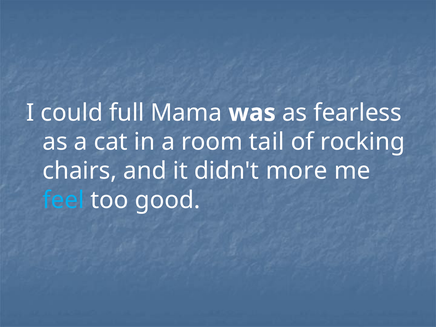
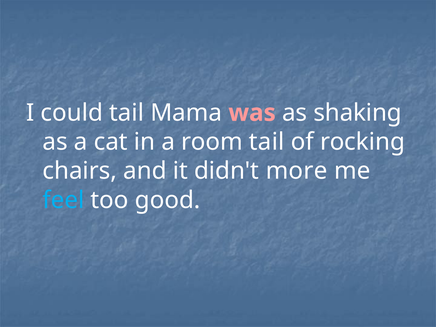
could full: full -> tail
was colour: white -> pink
fearless: fearless -> shaking
